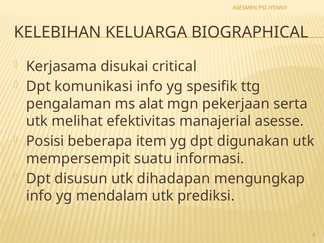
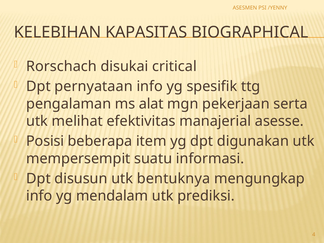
KELUARGA: KELUARGA -> KAPASITAS
Kerjasama: Kerjasama -> Rorschach
komunikasi: komunikasi -> pernyataan
dihadapan: dihadapan -> bentuknya
